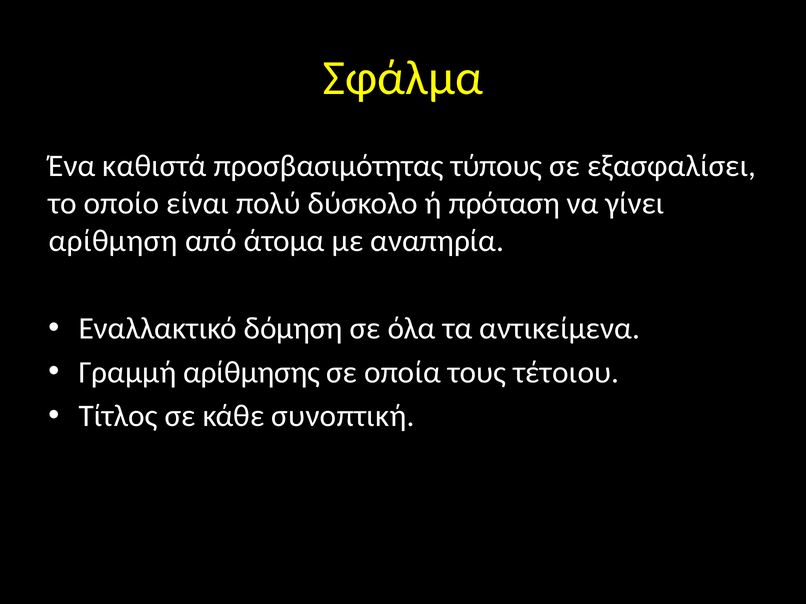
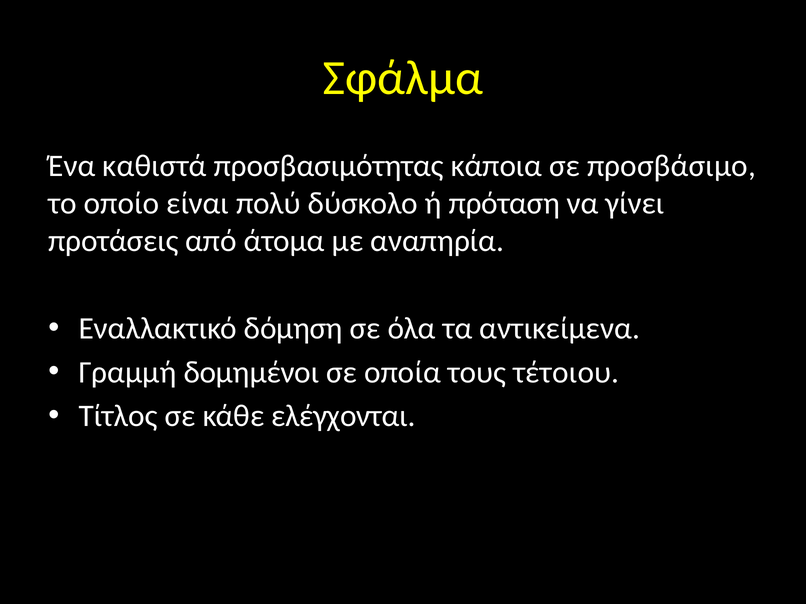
τύπους: τύπους -> κάποια
εξασφαλίσει: εξασφαλίσει -> προσβάσιμο
αρίθμηση: αρίθμηση -> προτάσεις
αρίθμησης: αρίθμησης -> δομημένοι
συνοπτική: συνοπτική -> ελέγχονται
